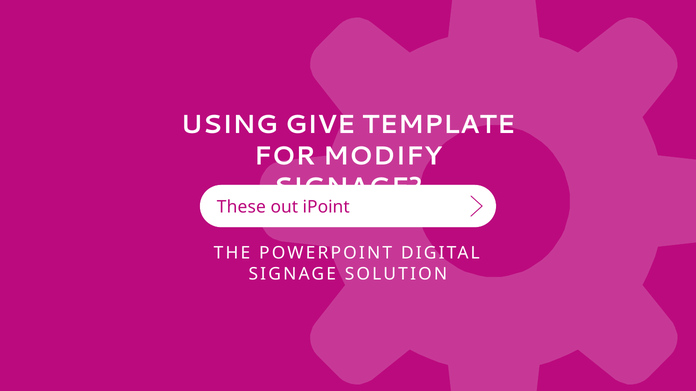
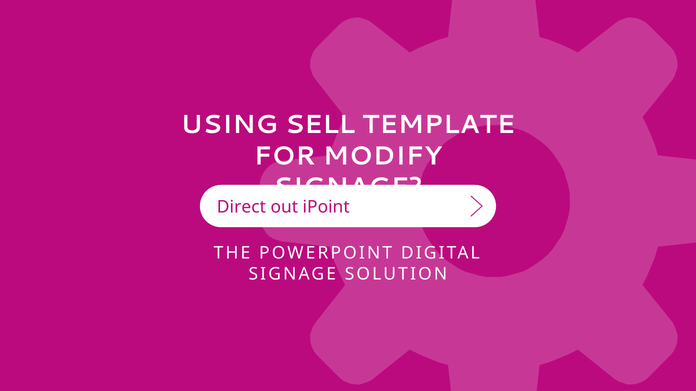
GIVE: GIVE -> SELL
These: These -> Direct
